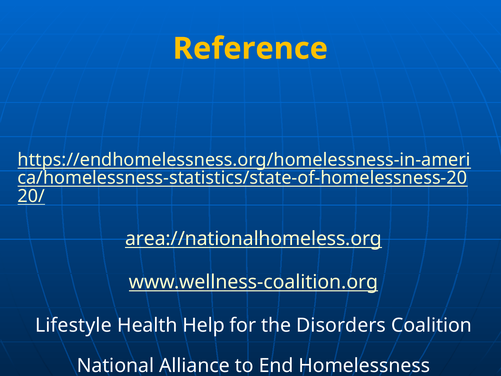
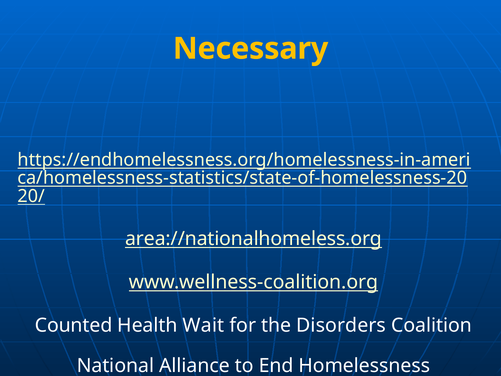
Reference: Reference -> Necessary
Lifestyle: Lifestyle -> Counted
Help: Help -> Wait
